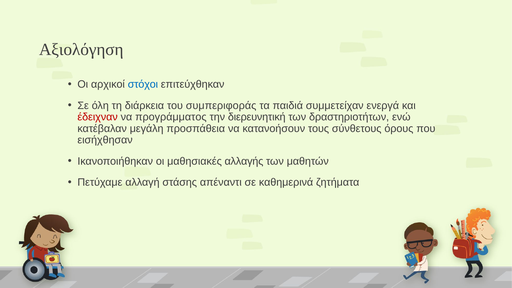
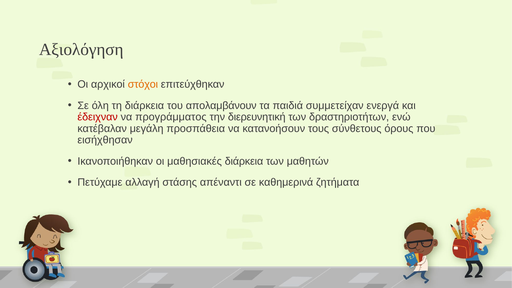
στόχοι colour: blue -> orange
συμπεριφοράς: συμπεριφοράς -> απολαμβάνουν
μαθησιακές αλλαγής: αλλαγής -> διάρκεια
